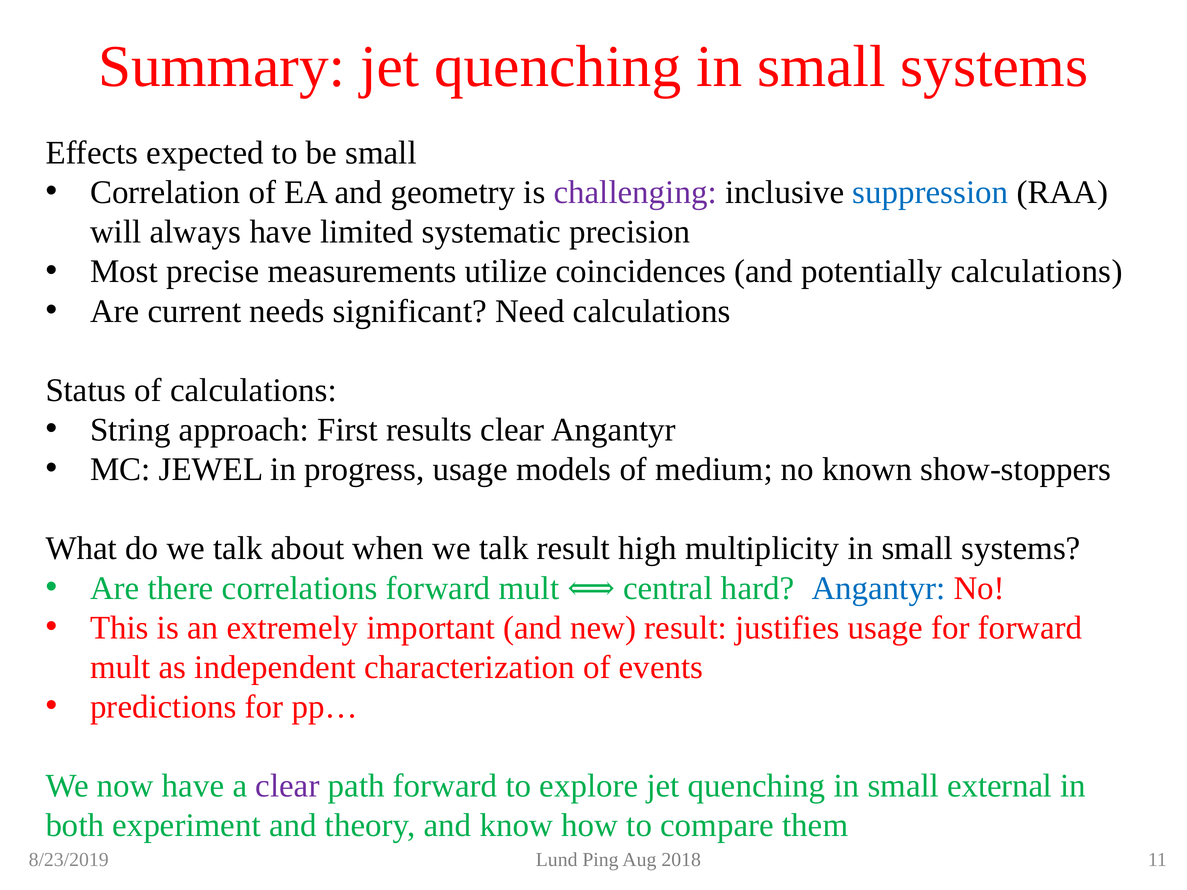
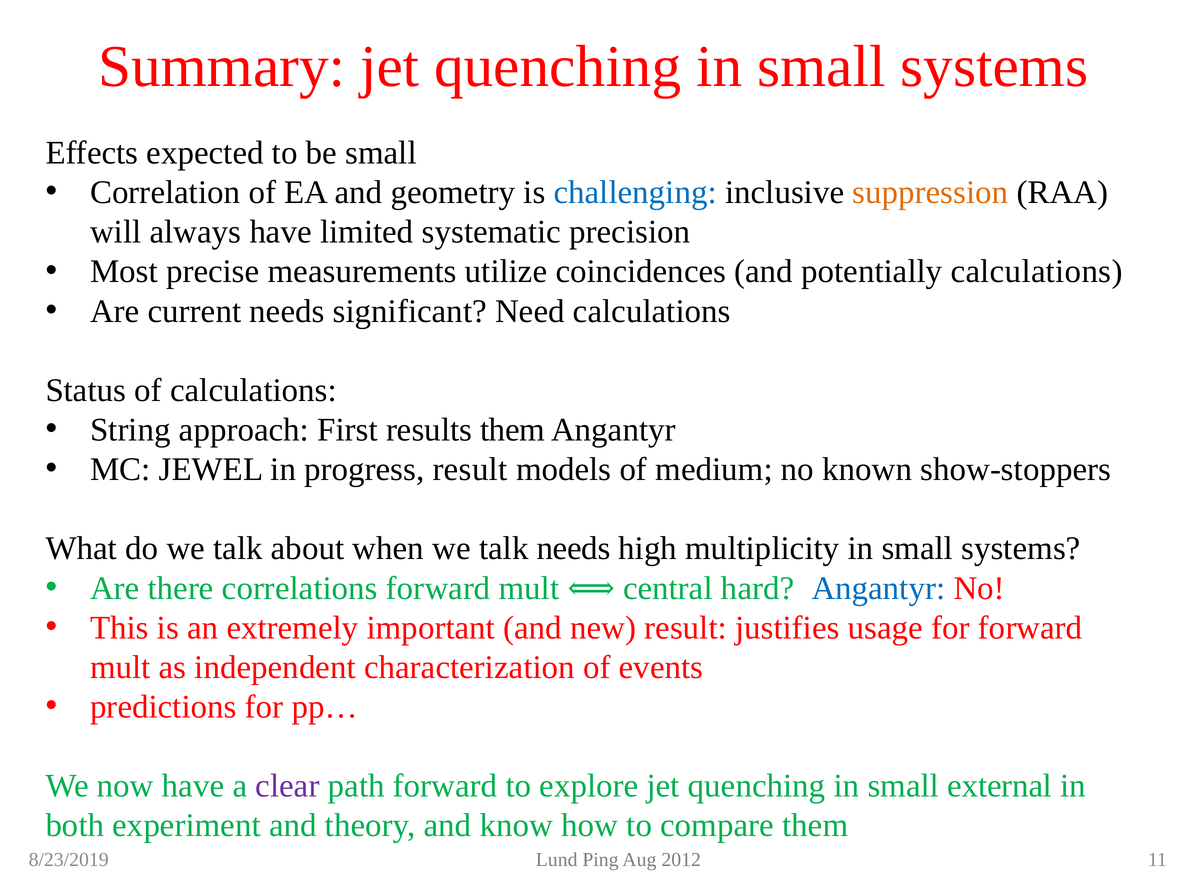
challenging colour: purple -> blue
suppression colour: blue -> orange
results clear: clear -> them
progress usage: usage -> result
talk result: result -> needs
2018: 2018 -> 2012
